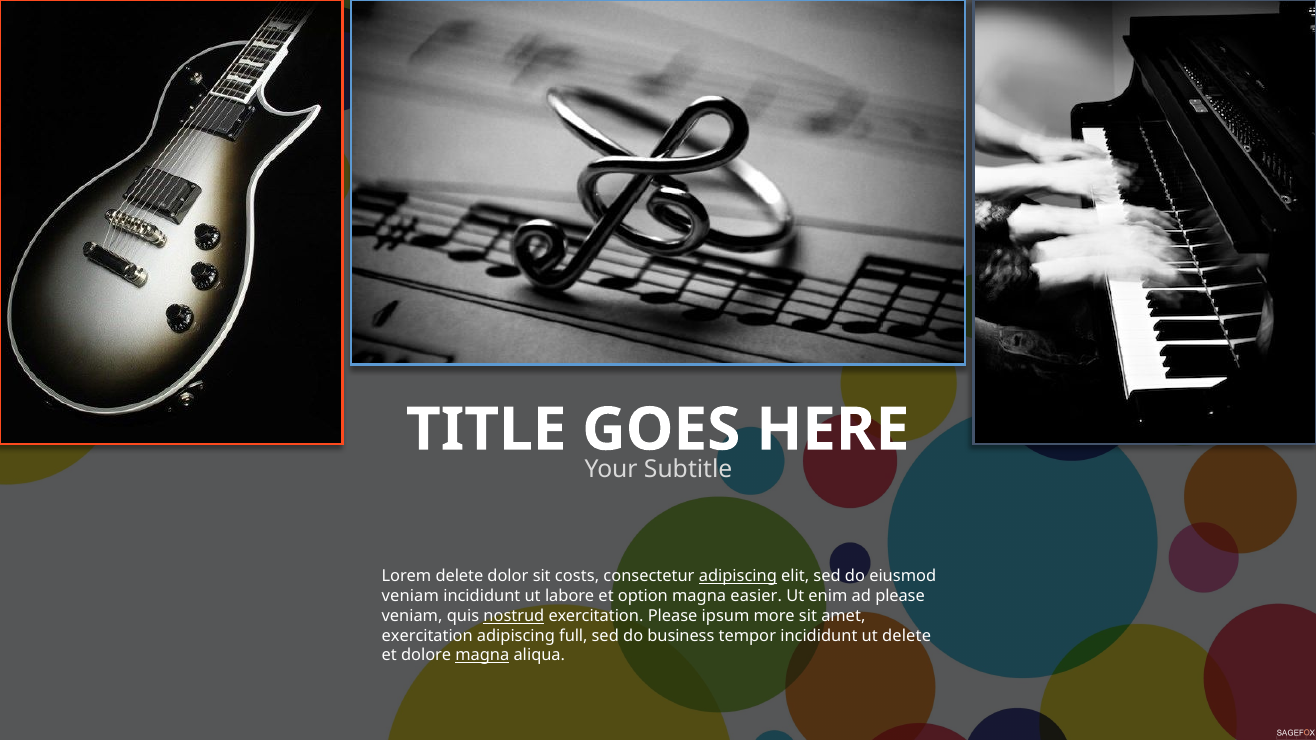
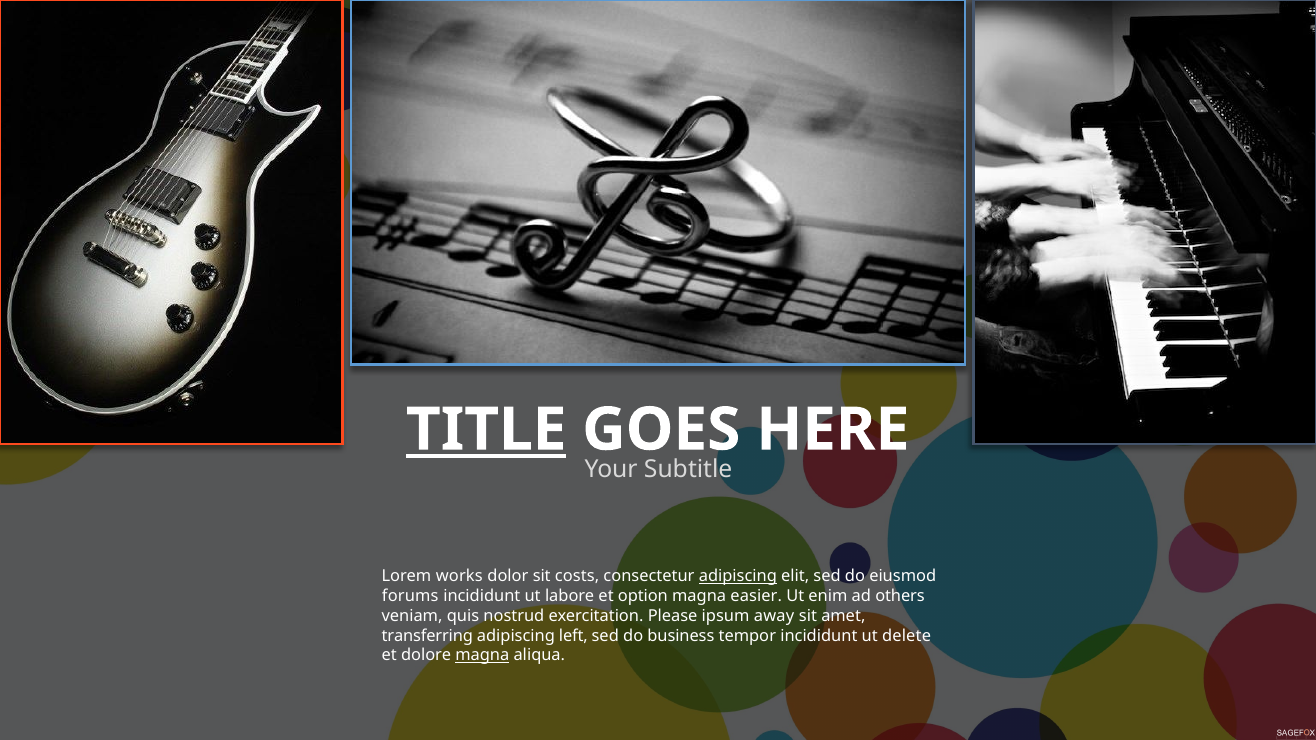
TITLE underline: none -> present
Lorem delete: delete -> works
veniam at (410, 596): veniam -> forums
ad please: please -> others
nostrud underline: present -> none
more: more -> away
exercitation at (427, 636): exercitation -> transferring
full: full -> left
